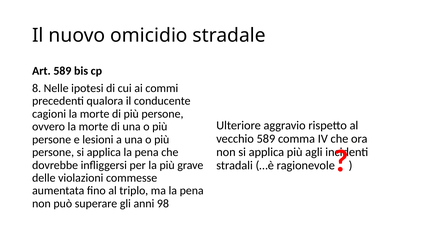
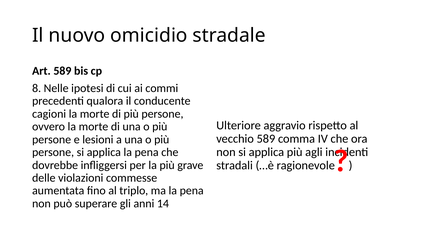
98: 98 -> 14
